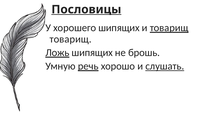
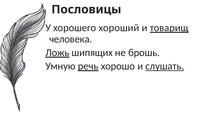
Пословицы underline: present -> none
хорошего шипящих: шипящих -> хороший
товарищ at (71, 39): товарищ -> человека
